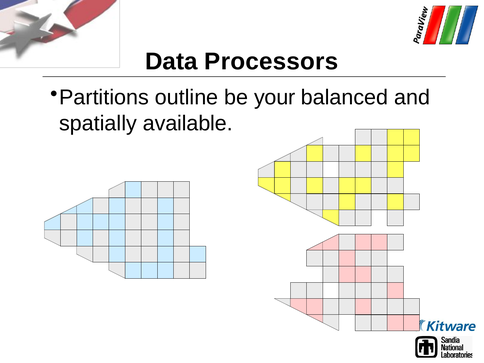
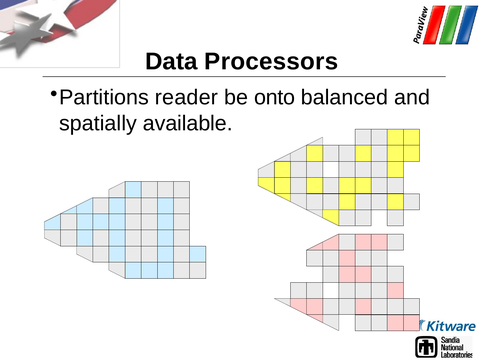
outline: outline -> reader
your: your -> onto
